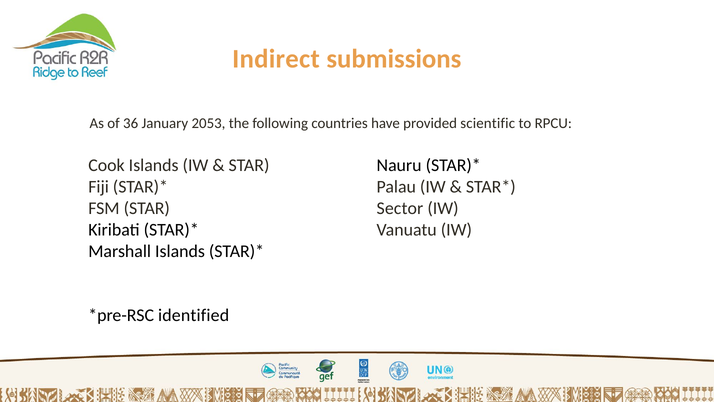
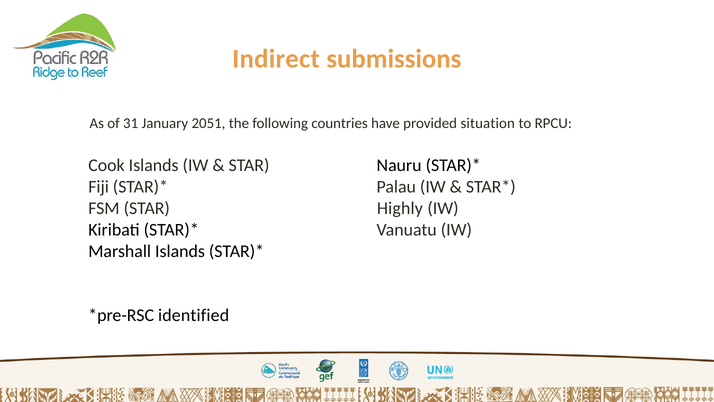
36: 36 -> 31
2053: 2053 -> 2051
scientific: scientific -> situation
Sector: Sector -> Highly
